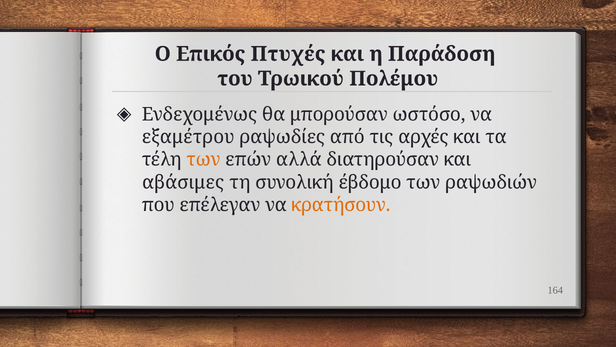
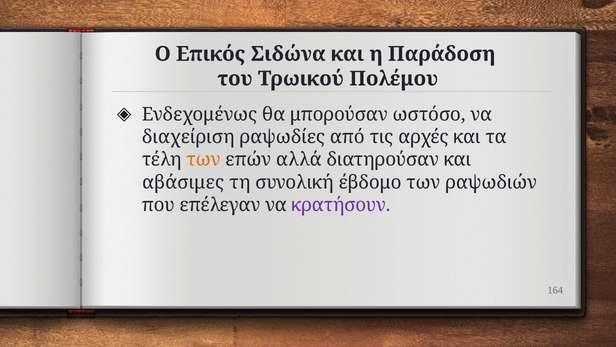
Πτυχές: Πτυχές -> Σιδώνα
εξαμέτρου: εξαμέτρου -> διαχείριση
κρατήσουν colour: orange -> purple
